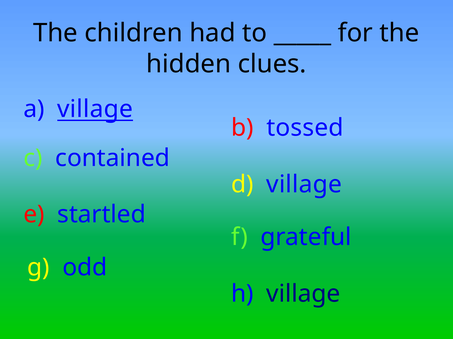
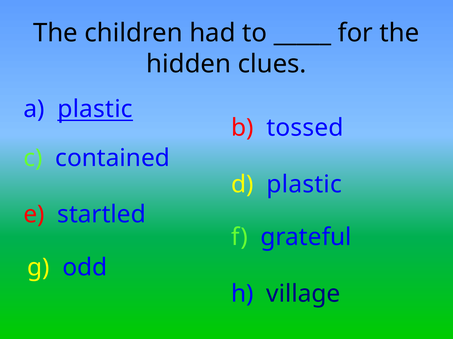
a village: village -> plastic
d village: village -> plastic
